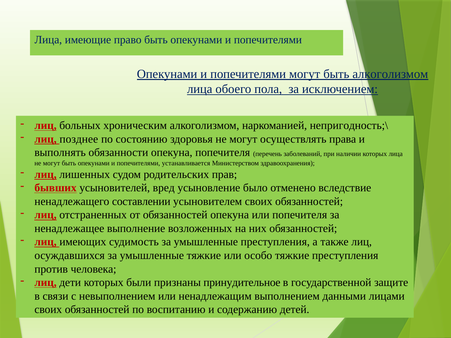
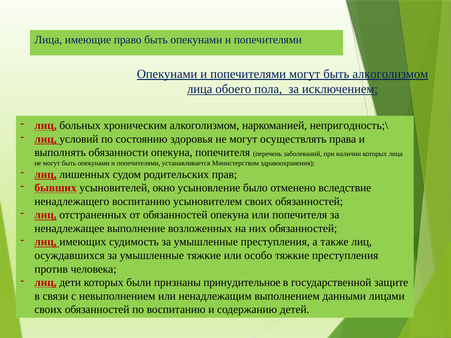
позднее: позднее -> условий
вред: вред -> окно
ненадлежащего составлении: составлении -> воспитанию
